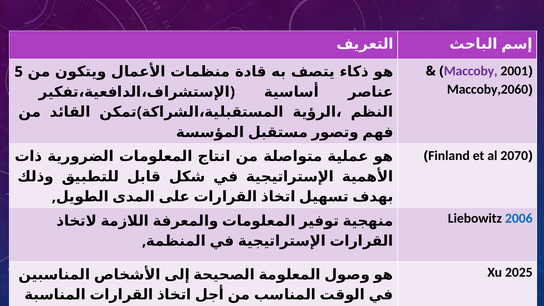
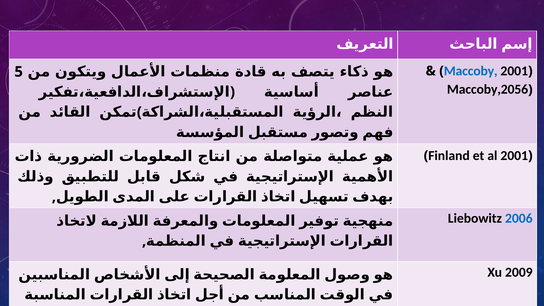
Maccoby colour: purple -> blue
Maccoby,2060: Maccoby,2060 -> Maccoby,2056
al 2070: 2070 -> 2001
2025: 2025 -> 2009
